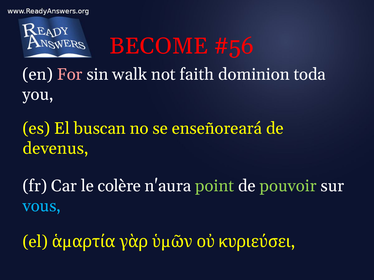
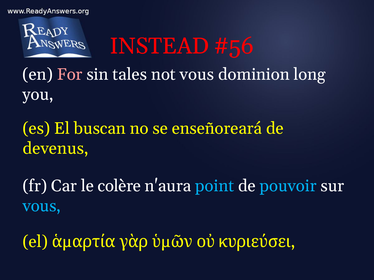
BECOME: BECOME -> INSTEAD
walk: walk -> tales
not faith: faith -> vous
toda: toda -> long
point colour: light green -> light blue
pouvoir colour: light green -> light blue
